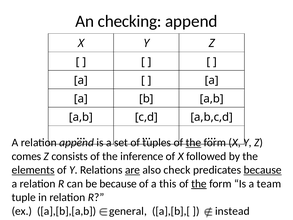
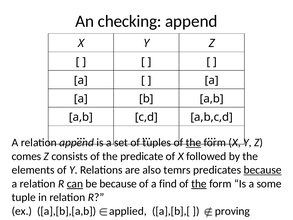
inference: inference -> predicate
elements underline: present -> none
are underline: present -> none
check: check -> temrs
can underline: none -> present
this: this -> find
team: team -> some
general: general -> applied
instead: instead -> proving
